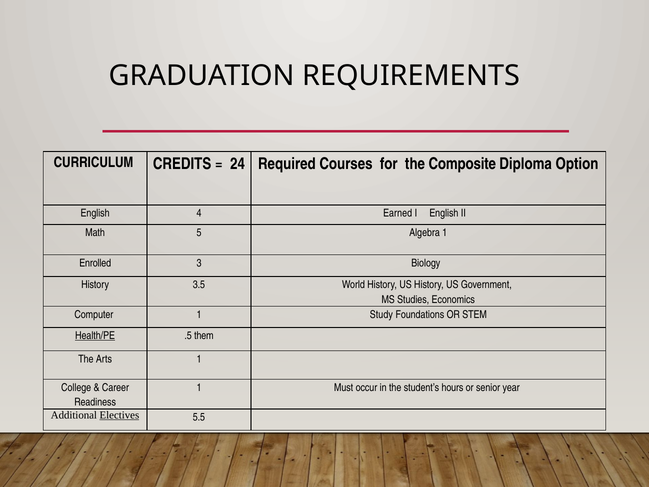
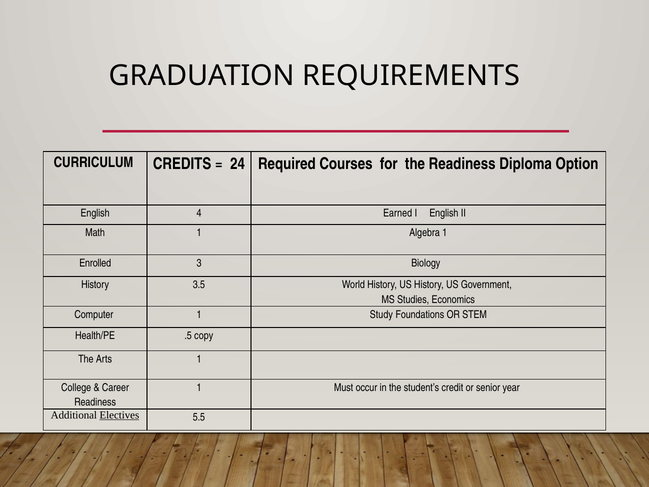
the Composite: Composite -> Readiness
Math 5: 5 -> 1
Health/PE underline: present -> none
them: them -> copy
hours: hours -> credit
